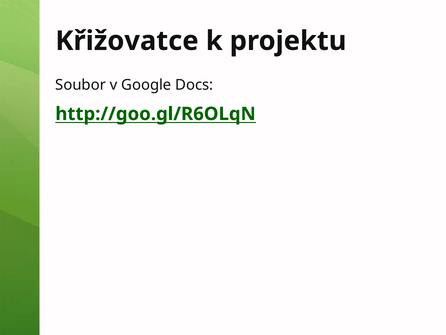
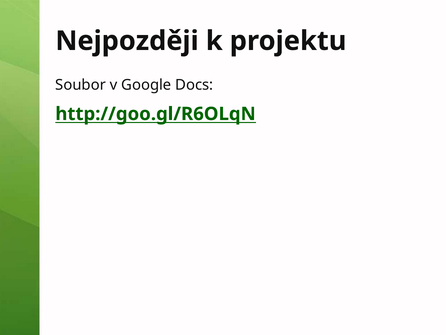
Křižovatce: Křižovatce -> Nejpozději
